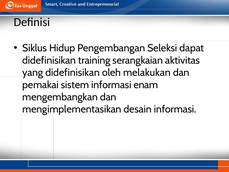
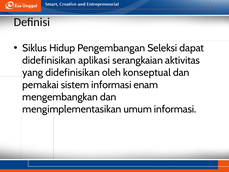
training: training -> aplikasi
melakukan: melakukan -> konseptual
desain: desain -> umum
